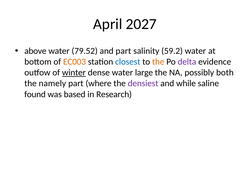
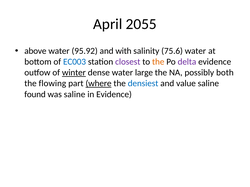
2027: 2027 -> 2055
79.52: 79.52 -> 95.92
and part: part -> with
59.2: 59.2 -> 75.6
EC003 colour: orange -> blue
closest colour: blue -> purple
namely: namely -> flowing
where underline: none -> present
densiest colour: purple -> blue
while: while -> value
was based: based -> saline
in Research: Research -> Evidence
